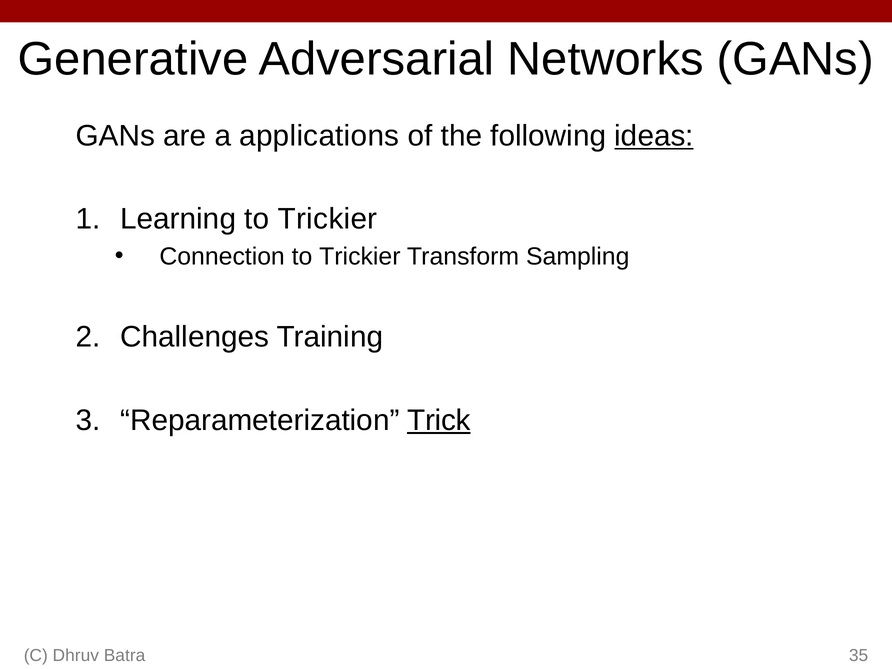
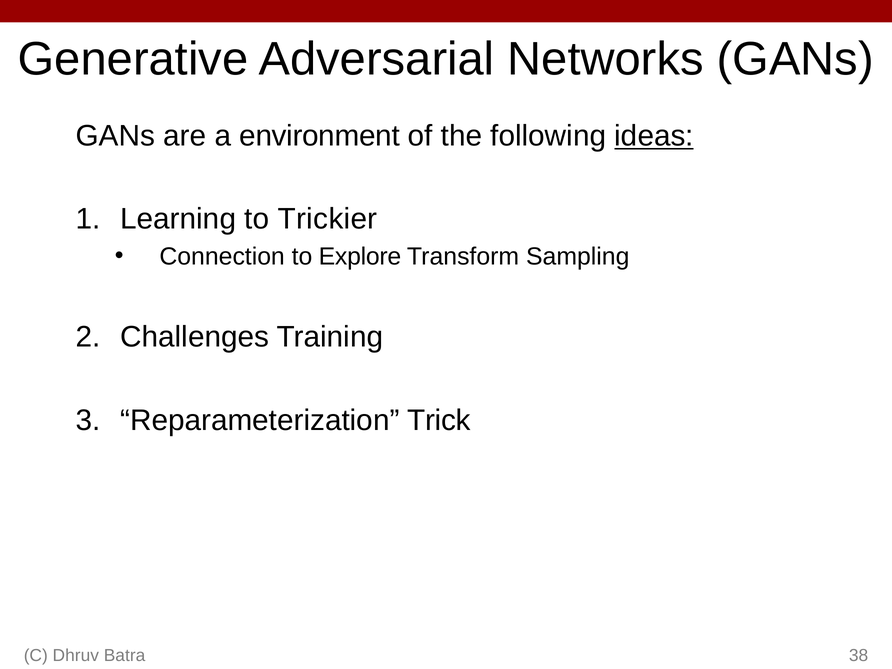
applications: applications -> environment
Connection to Trickier: Trickier -> Explore
Trick underline: present -> none
35: 35 -> 38
